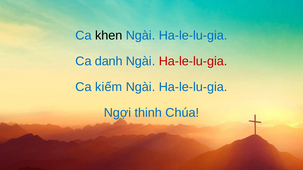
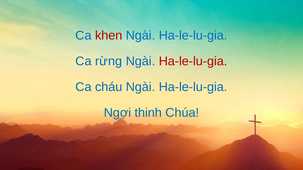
khen colour: black -> red
danh: danh -> rừng
kiếm: kiếm -> cháu
